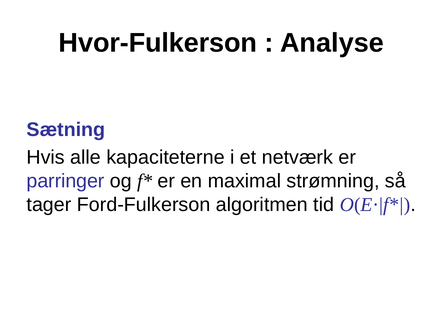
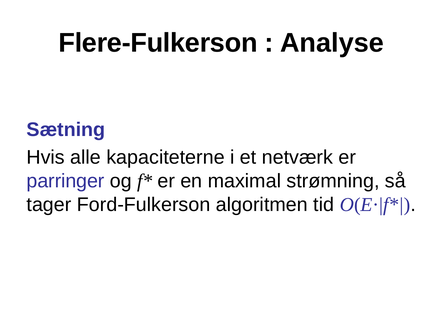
Hvor-Fulkerson: Hvor-Fulkerson -> Flere-Fulkerson
